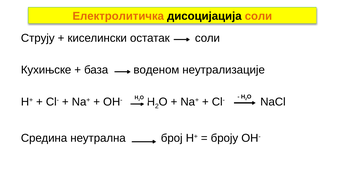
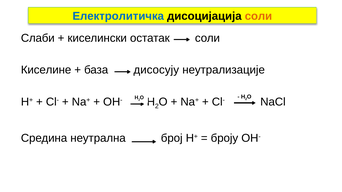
Електролитичка colour: orange -> blue
Струју: Струју -> Слаби
Кухињске: Кухињске -> Киселине
воденом: воденом -> дисосују
